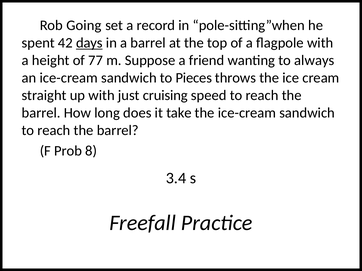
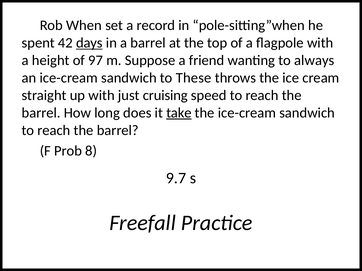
Going: Going -> When
77: 77 -> 97
Pieces: Pieces -> These
take underline: none -> present
3.4: 3.4 -> 9.7
